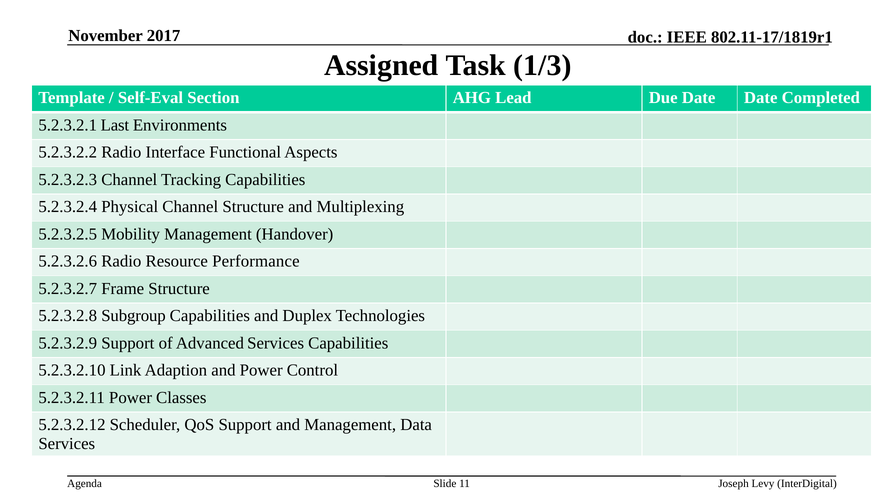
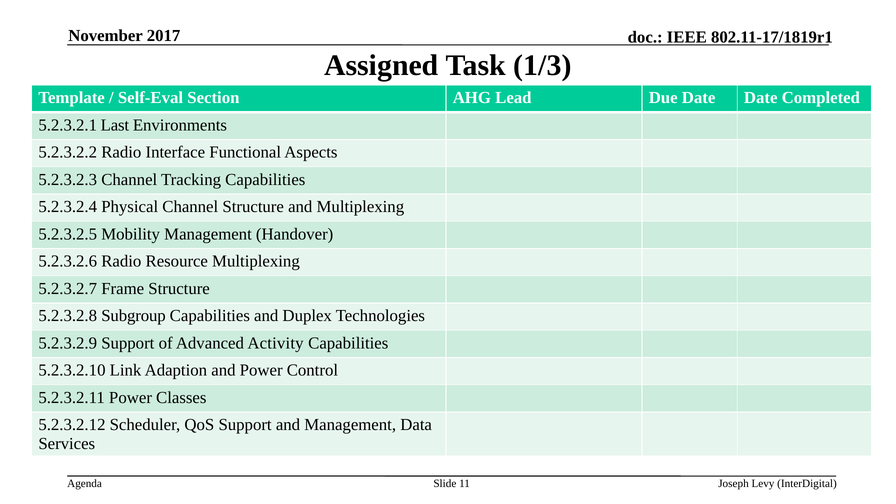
Resource Performance: Performance -> Multiplexing
Advanced Services: Services -> Activity
